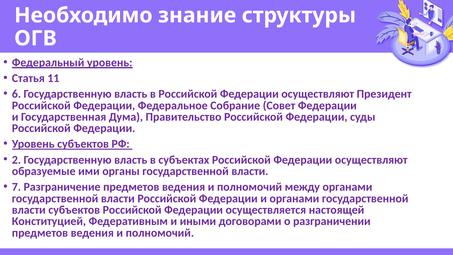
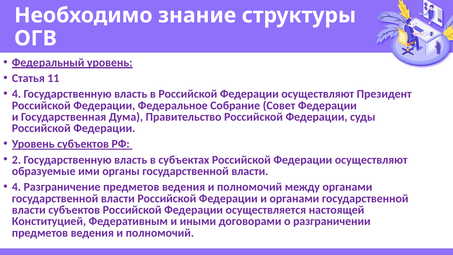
6 at (16, 94): 6 -> 4
7 at (16, 187): 7 -> 4
